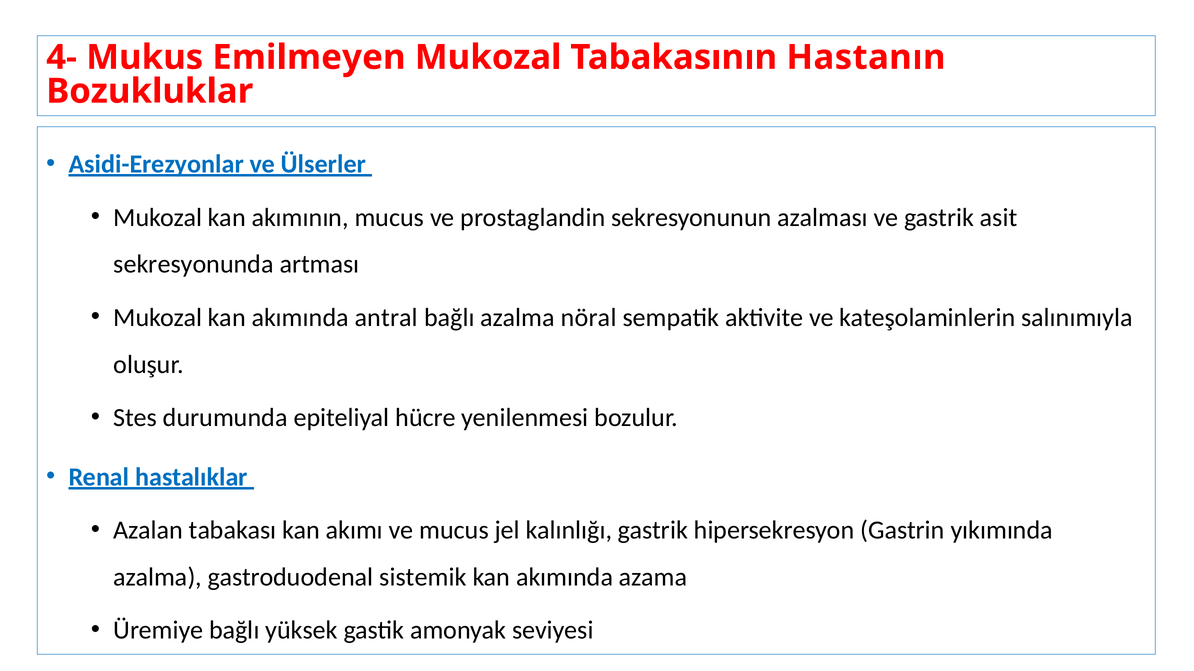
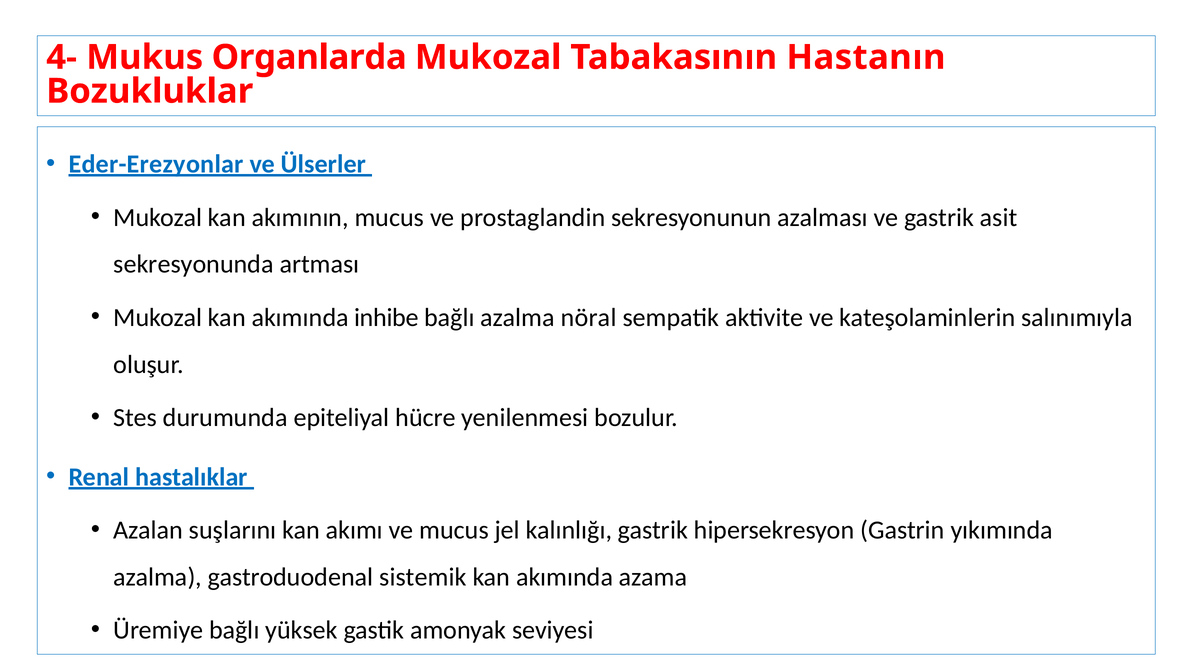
Emilmeyen: Emilmeyen -> Organlarda
Asidi-Erezyonlar: Asidi-Erezyonlar -> Eder-Erezyonlar
antral: antral -> inhibe
tabakası: tabakası -> suşlarını
